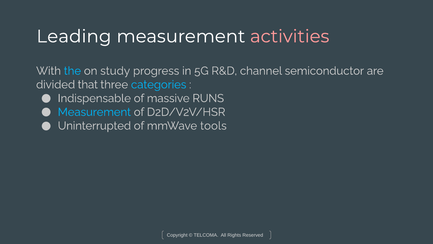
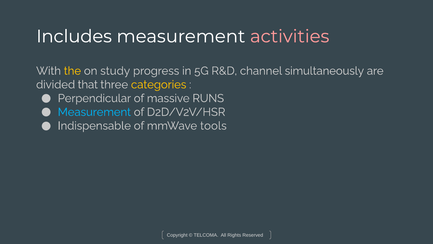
Leading: Leading -> Includes
the colour: light blue -> yellow
semiconductor: semiconductor -> simultaneously
categories colour: light blue -> yellow
Indispensable: Indispensable -> Perpendicular
Uninterrupted: Uninterrupted -> Indispensable
